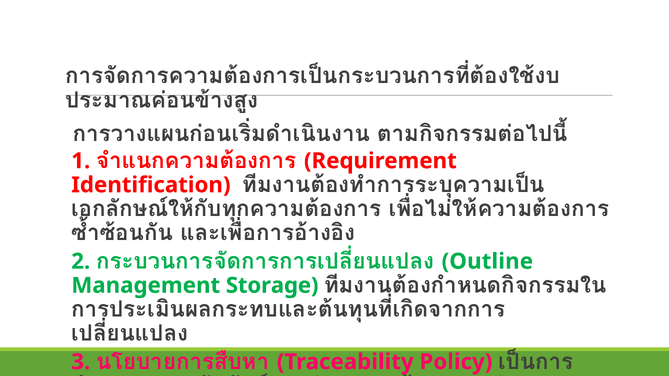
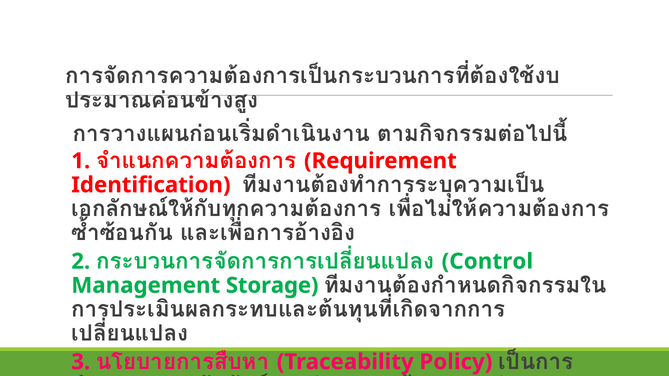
Outline: Outline -> Control
